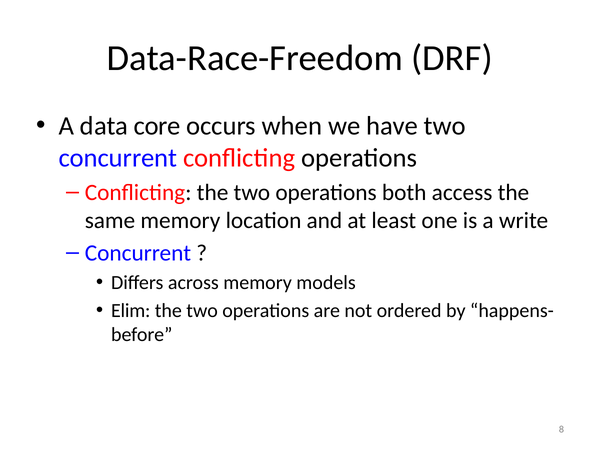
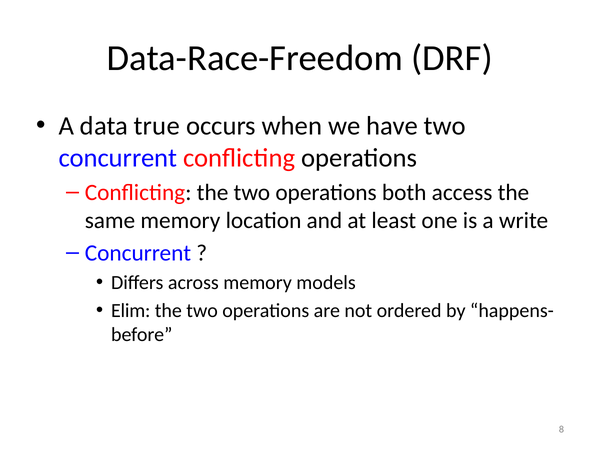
core: core -> true
